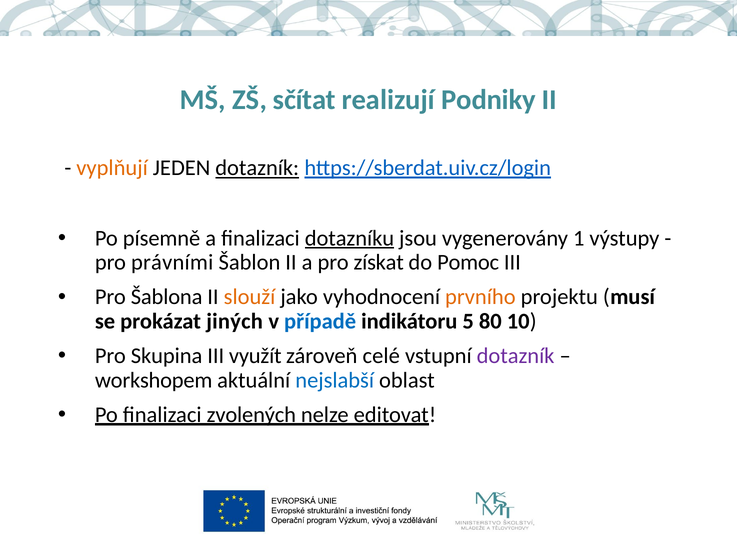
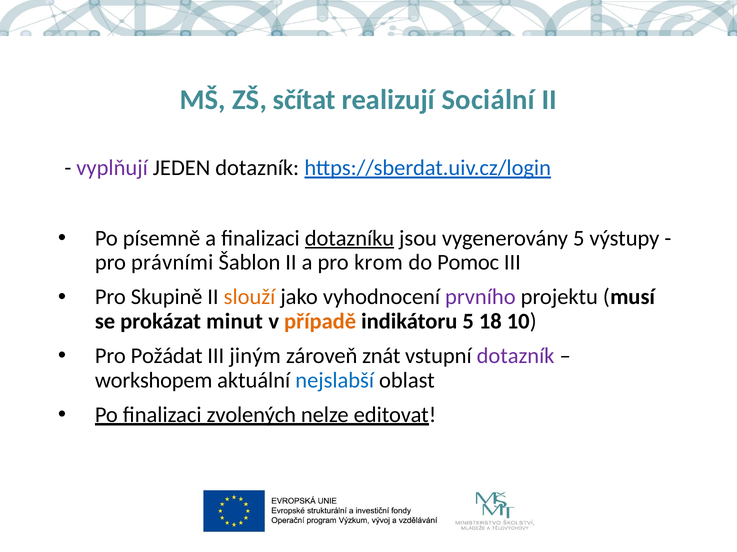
Podniky: Podniky -> Sociální
vyplňují colour: orange -> purple
dotazník at (257, 168) underline: present -> none
vygenerovány 1: 1 -> 5
získat: získat -> krom
Šablona: Šablona -> Skupině
prvního colour: orange -> purple
jiných: jiných -> minut
případě colour: blue -> orange
80: 80 -> 18
Skupina: Skupina -> Požádat
využít: využít -> jiným
celé: celé -> znát
